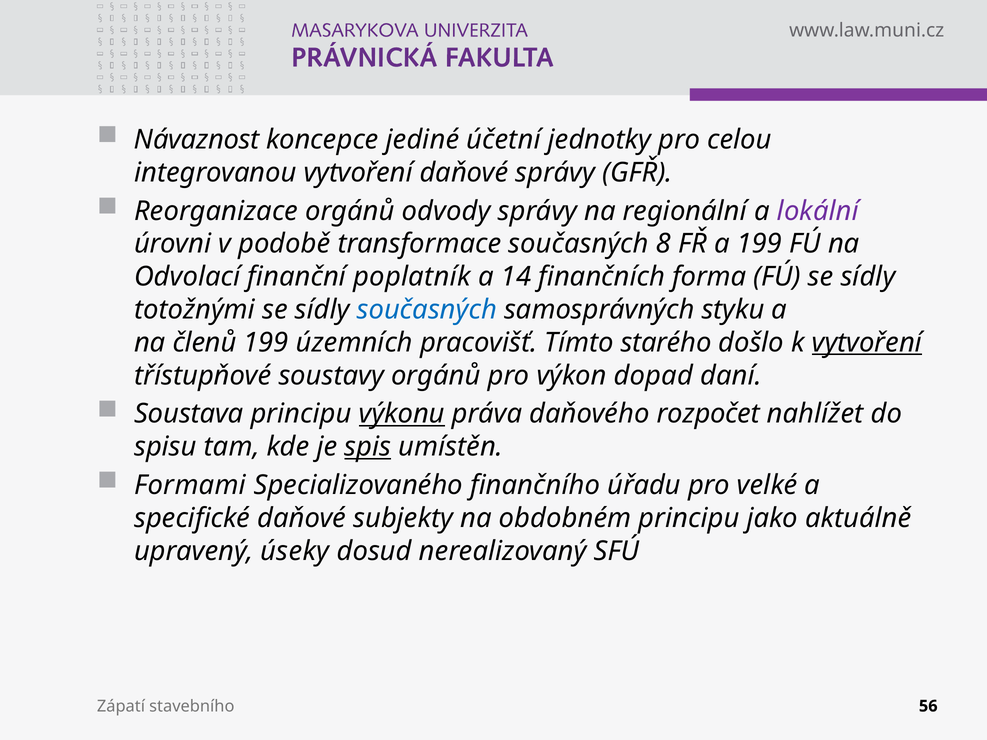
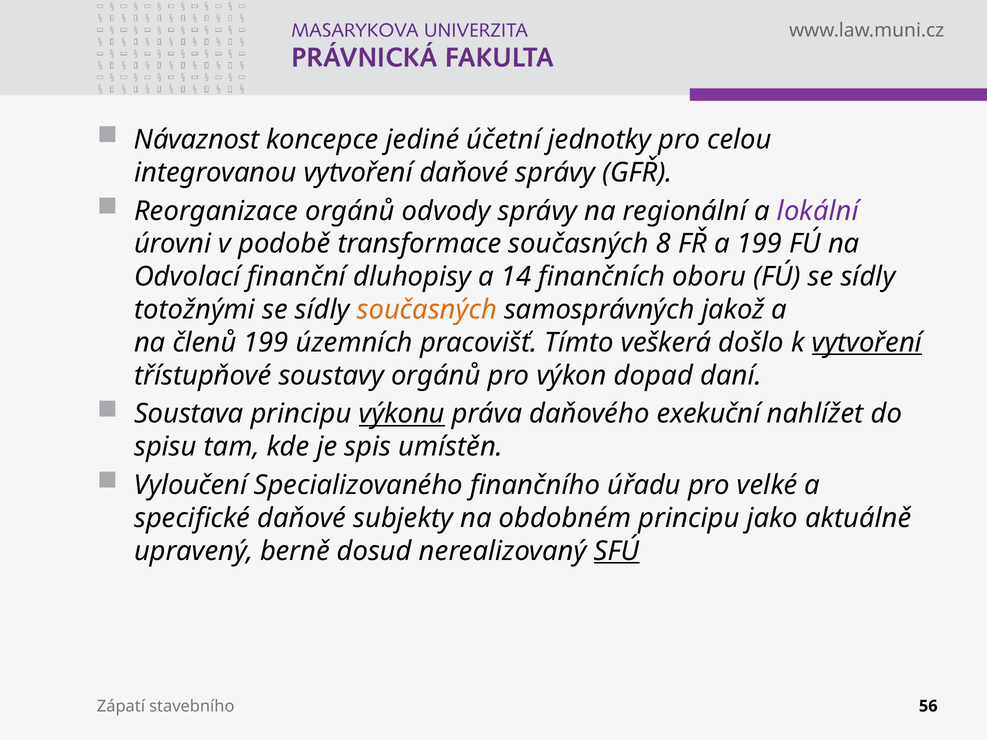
poplatník: poplatník -> dluhopisy
forma: forma -> oboru
současných at (427, 310) colour: blue -> orange
styku: styku -> jakož
starého: starého -> veškerá
rozpočet: rozpočet -> exekuční
spis underline: present -> none
Formami: Formami -> Vyloučení
úseky: úseky -> berně
SFÚ underline: none -> present
